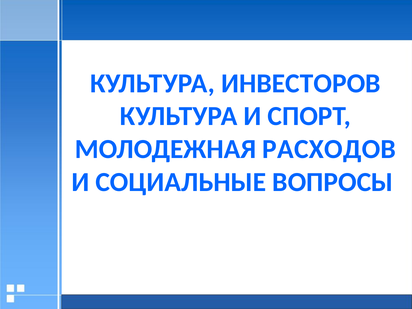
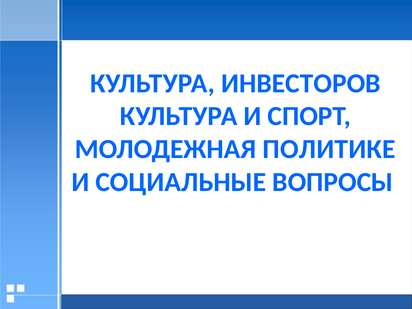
РАСХОДОВ: РАСХОДОВ -> ПОЛИТИКЕ
